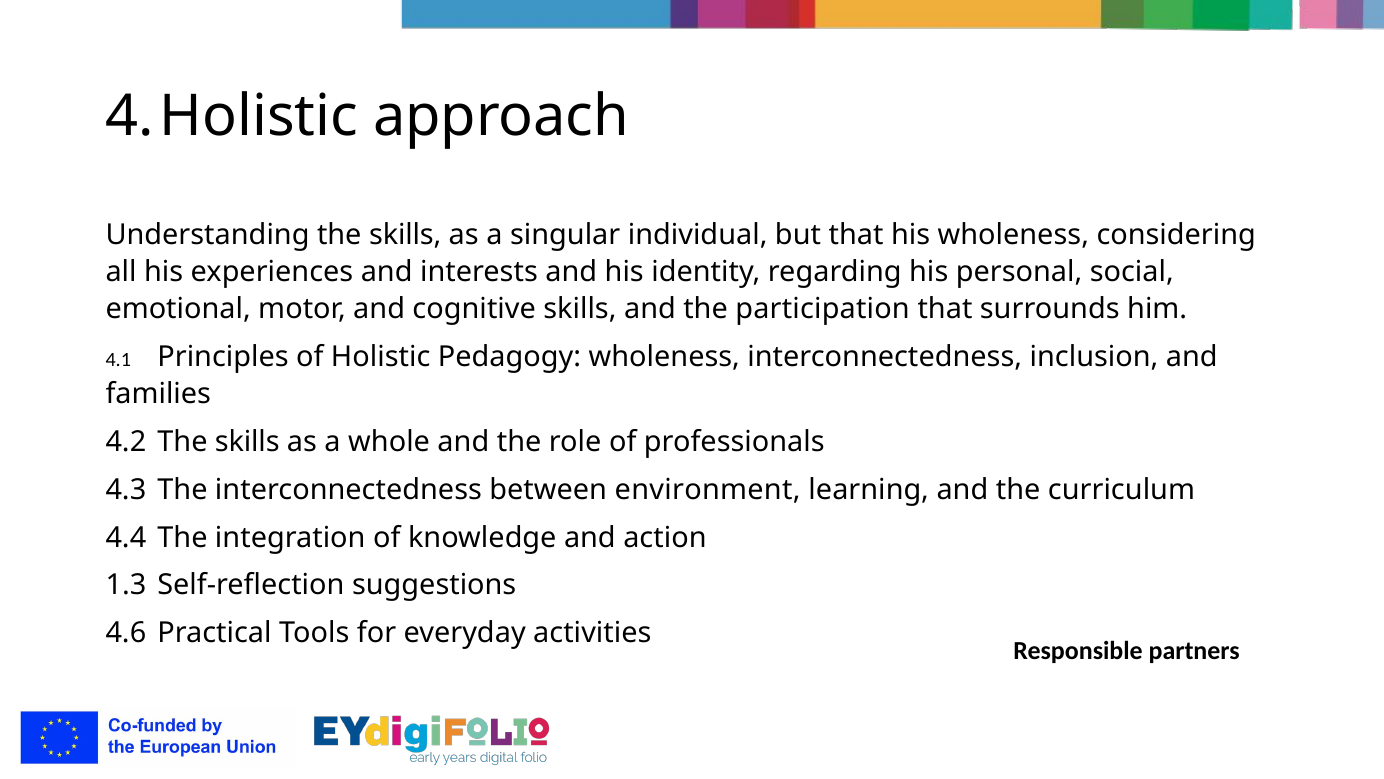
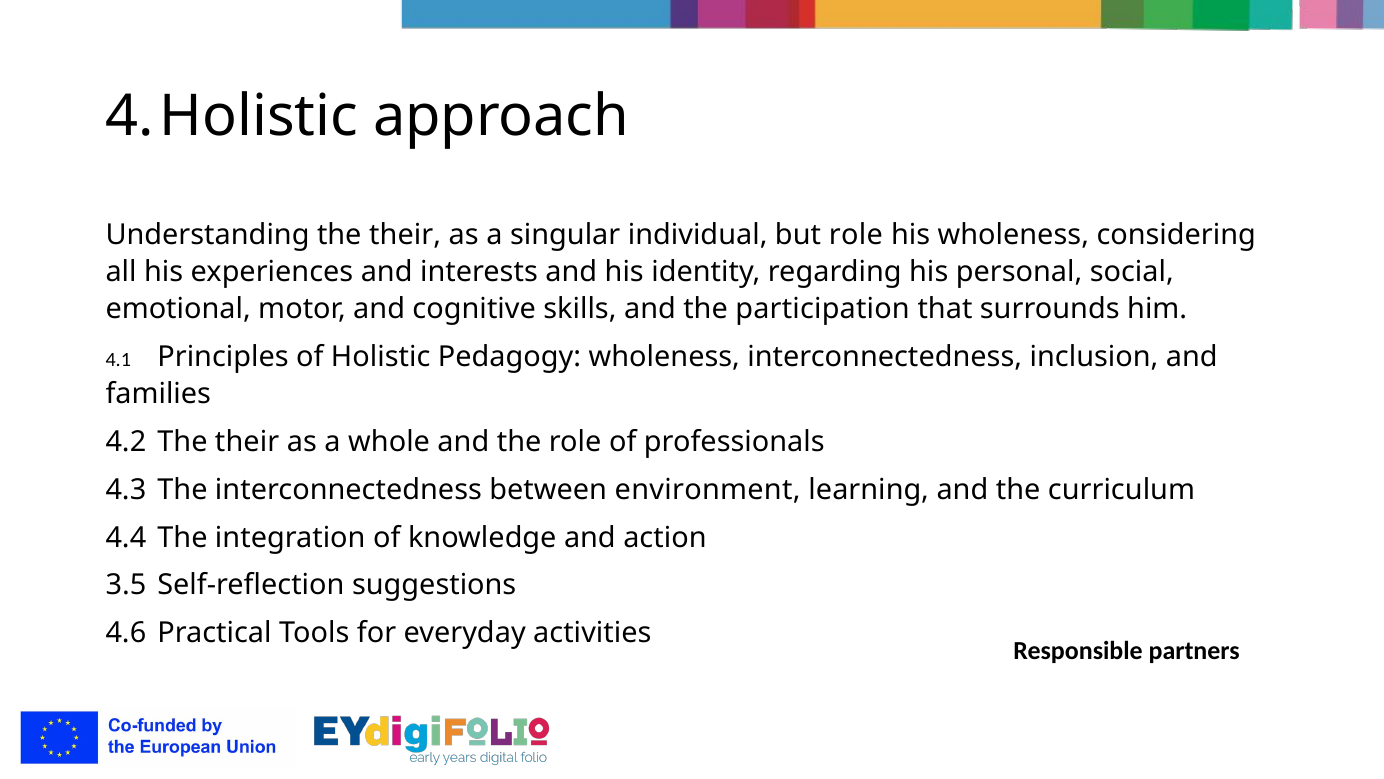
Understanding the skills: skills -> their
but that: that -> role
4.2 The skills: skills -> their
1.3: 1.3 -> 3.5
